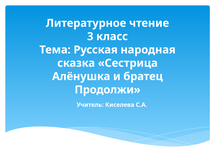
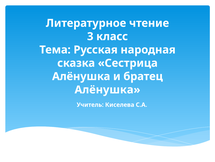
Продолжи at (108, 89): Продолжи -> Алёнушка
